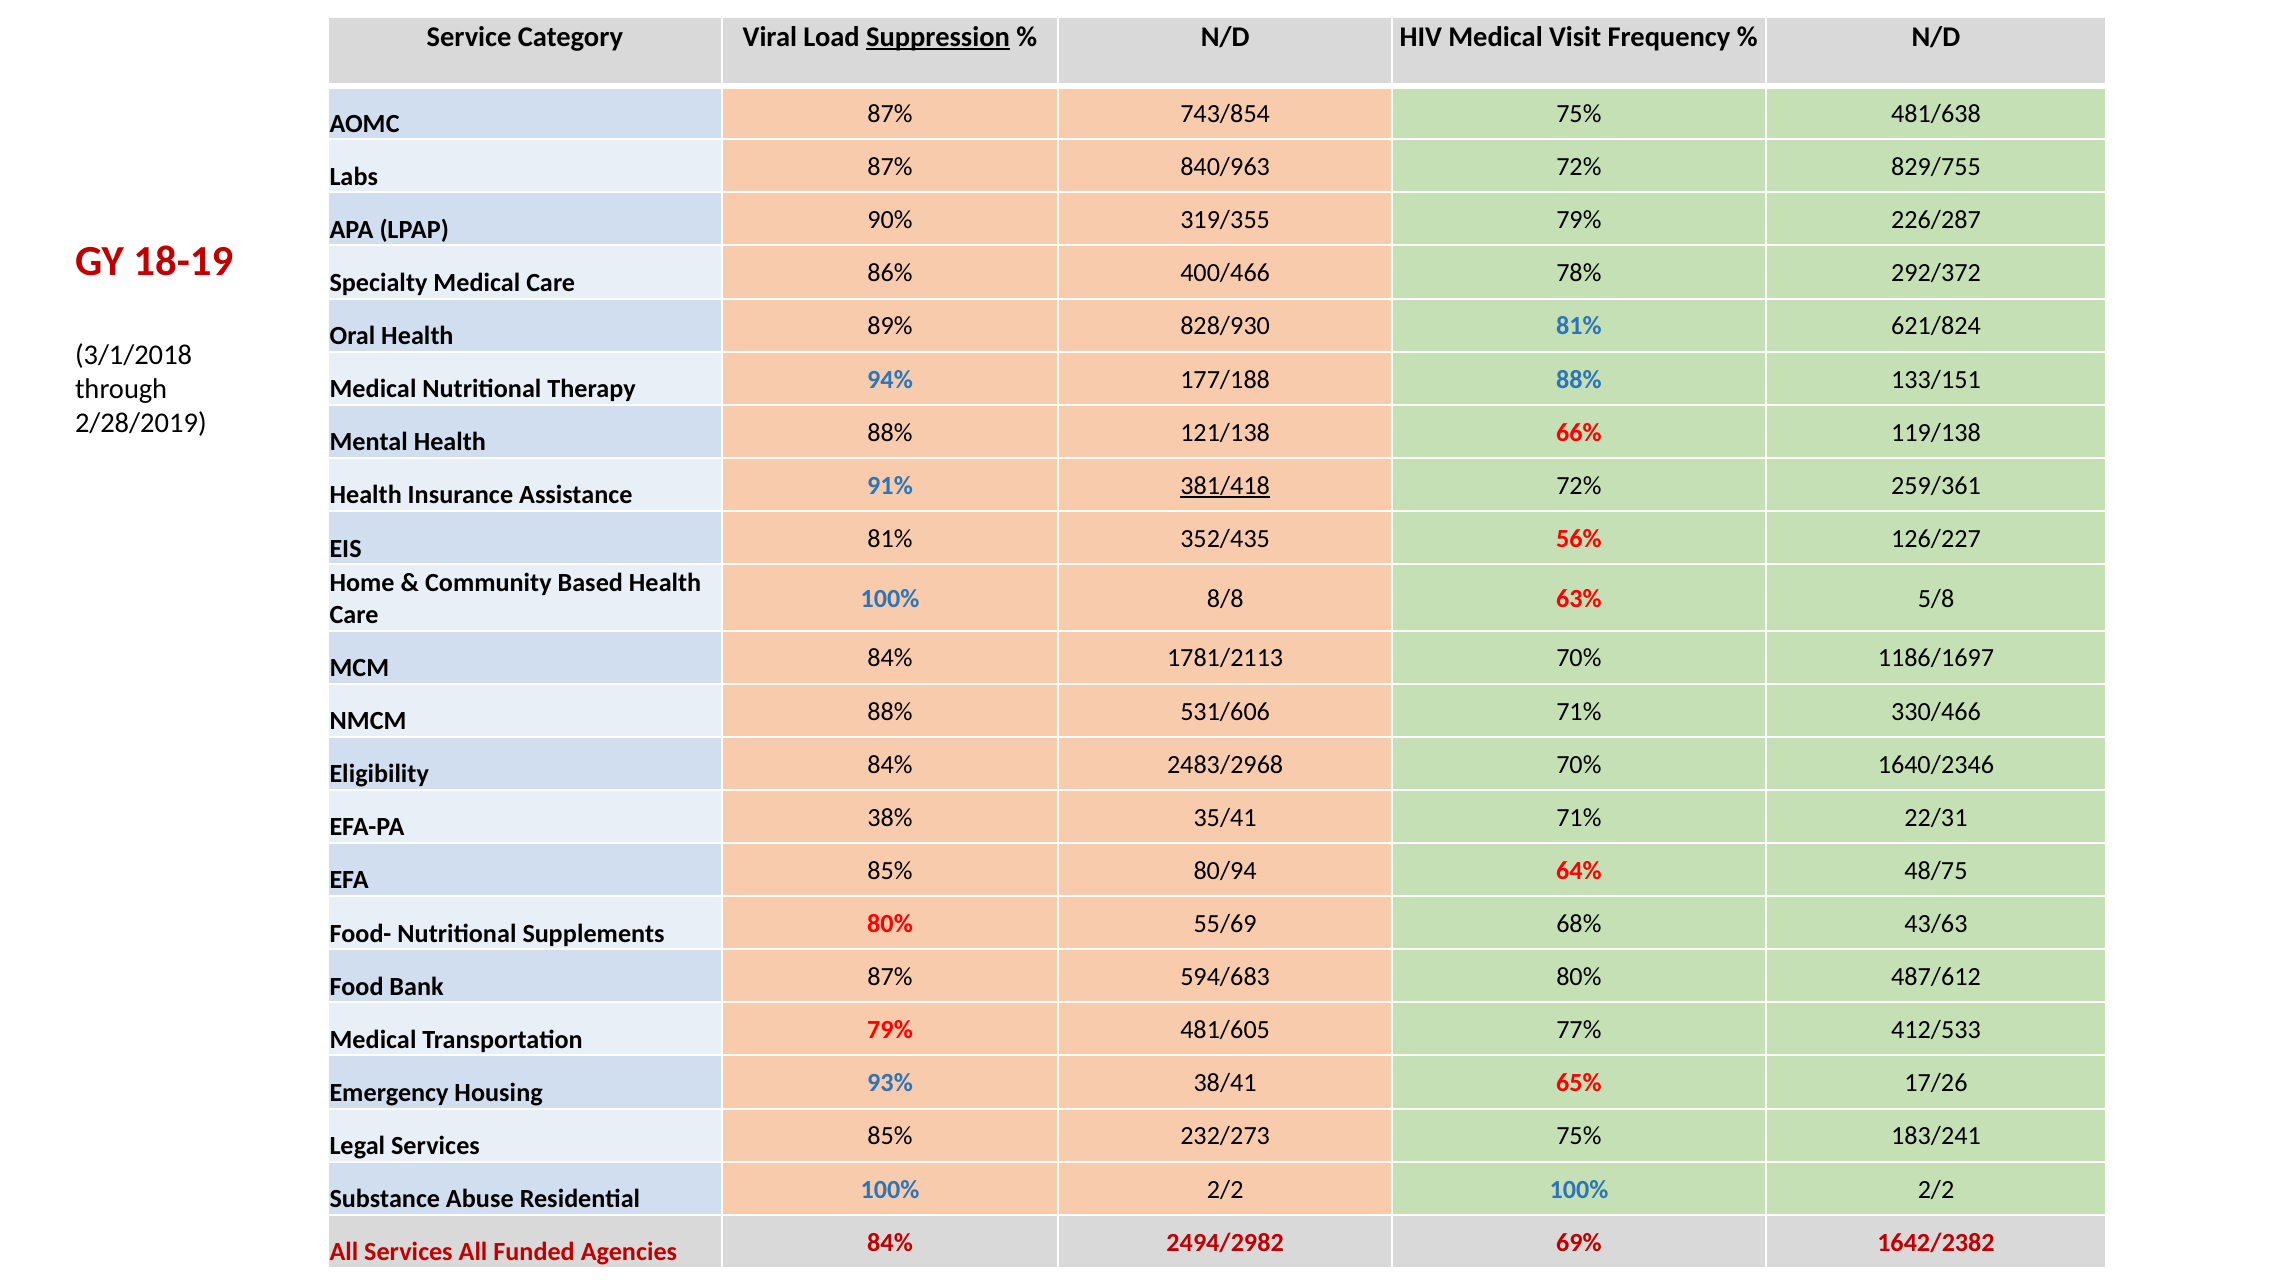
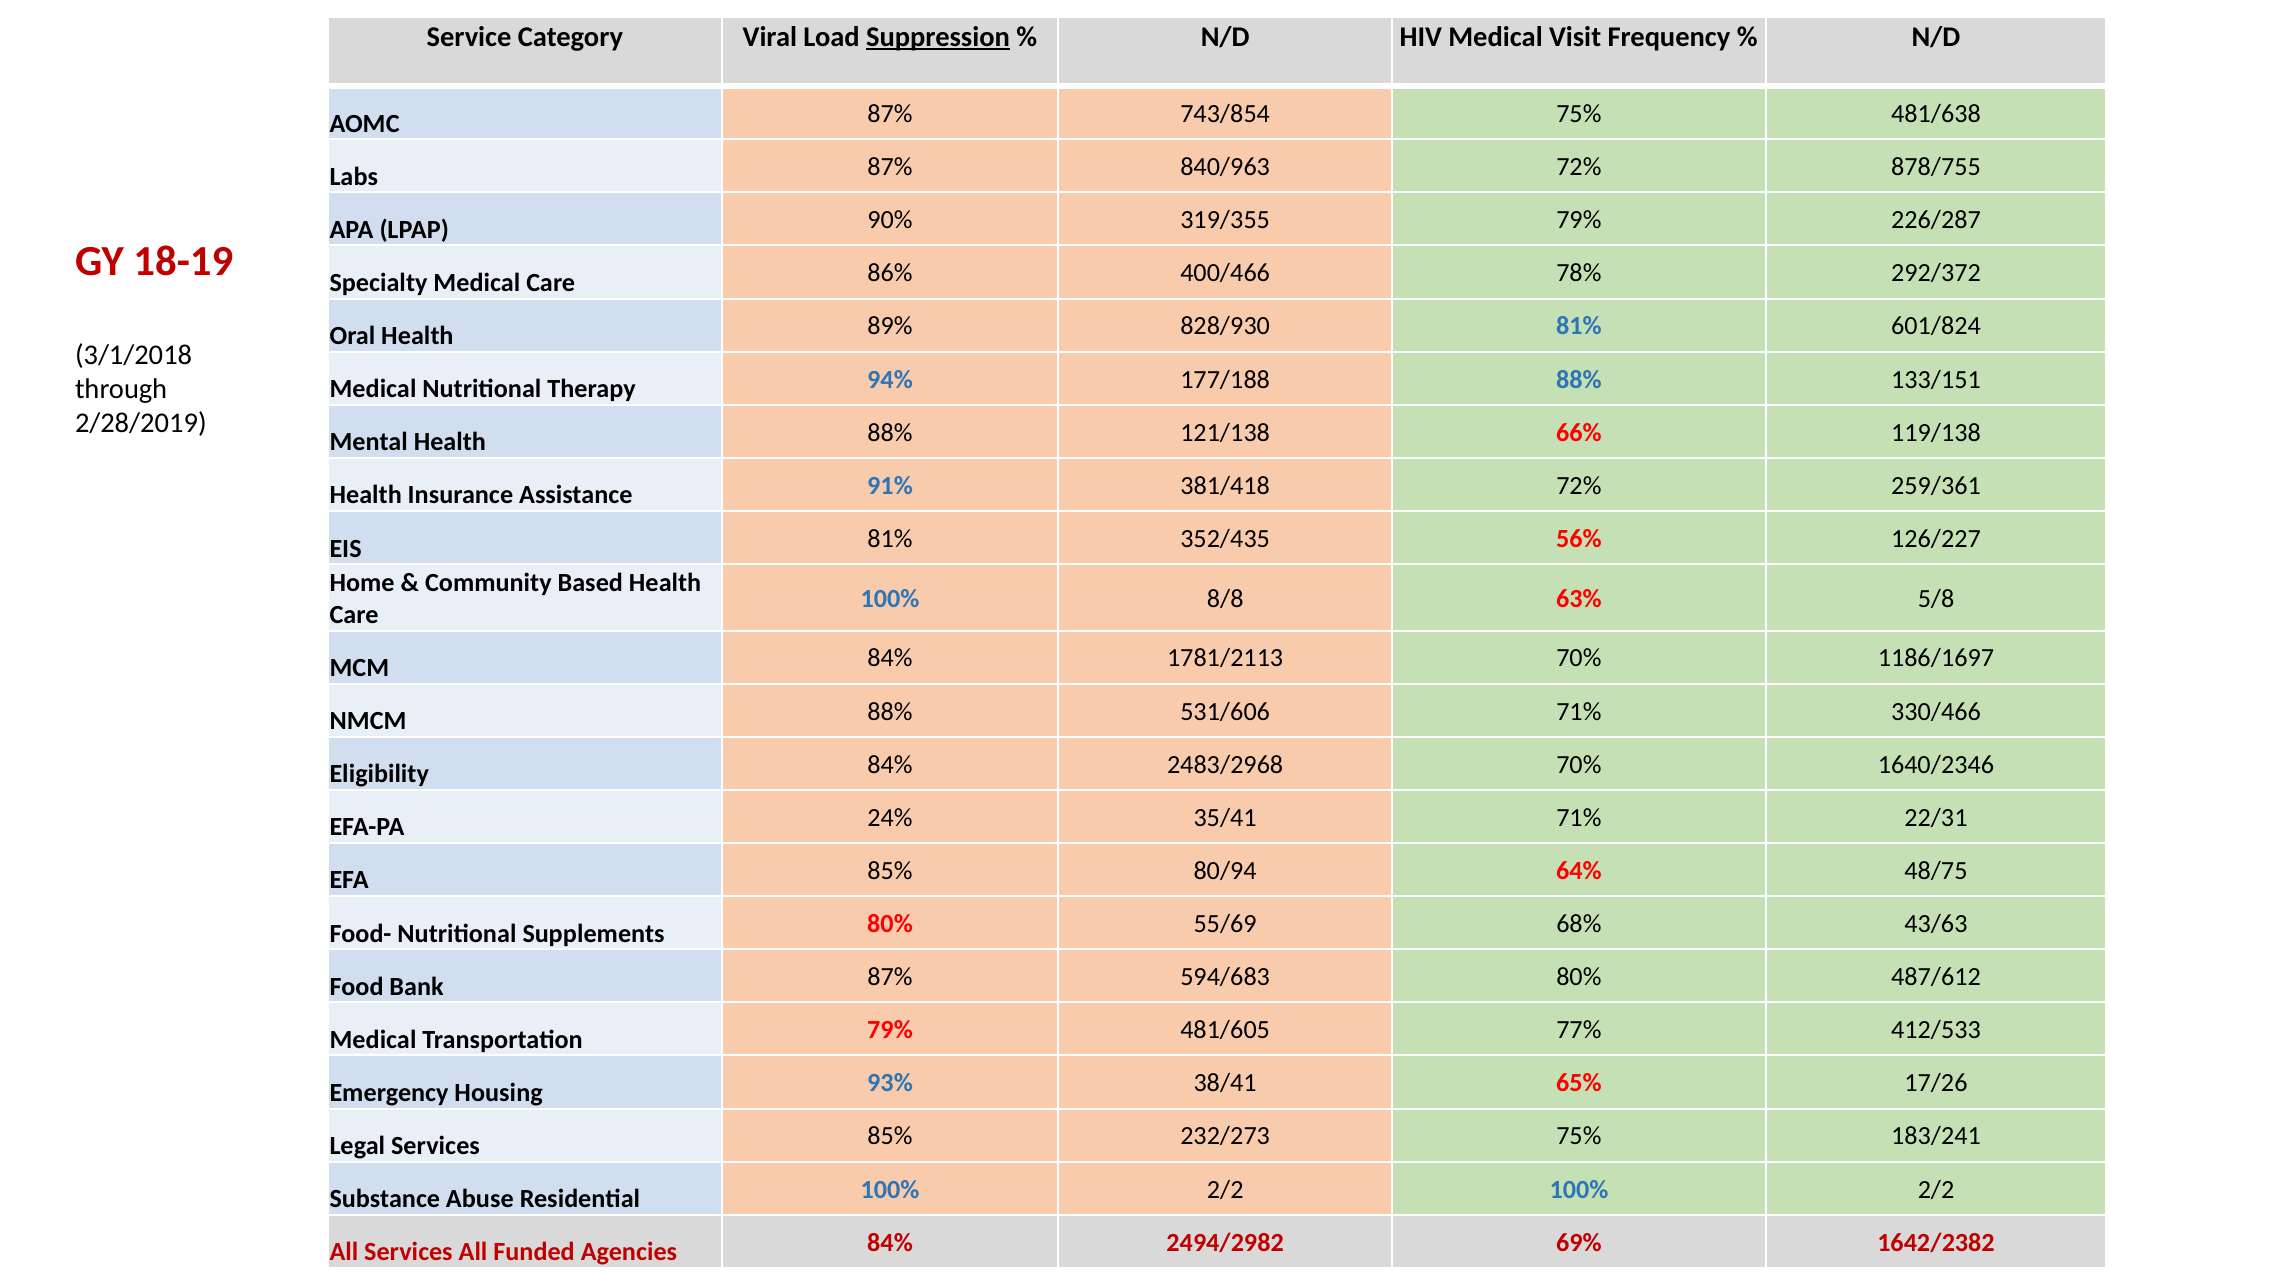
829/755: 829/755 -> 878/755
621/824: 621/824 -> 601/824
381/418 underline: present -> none
38%: 38% -> 24%
